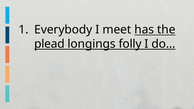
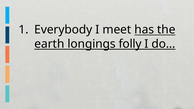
plead: plead -> earth
